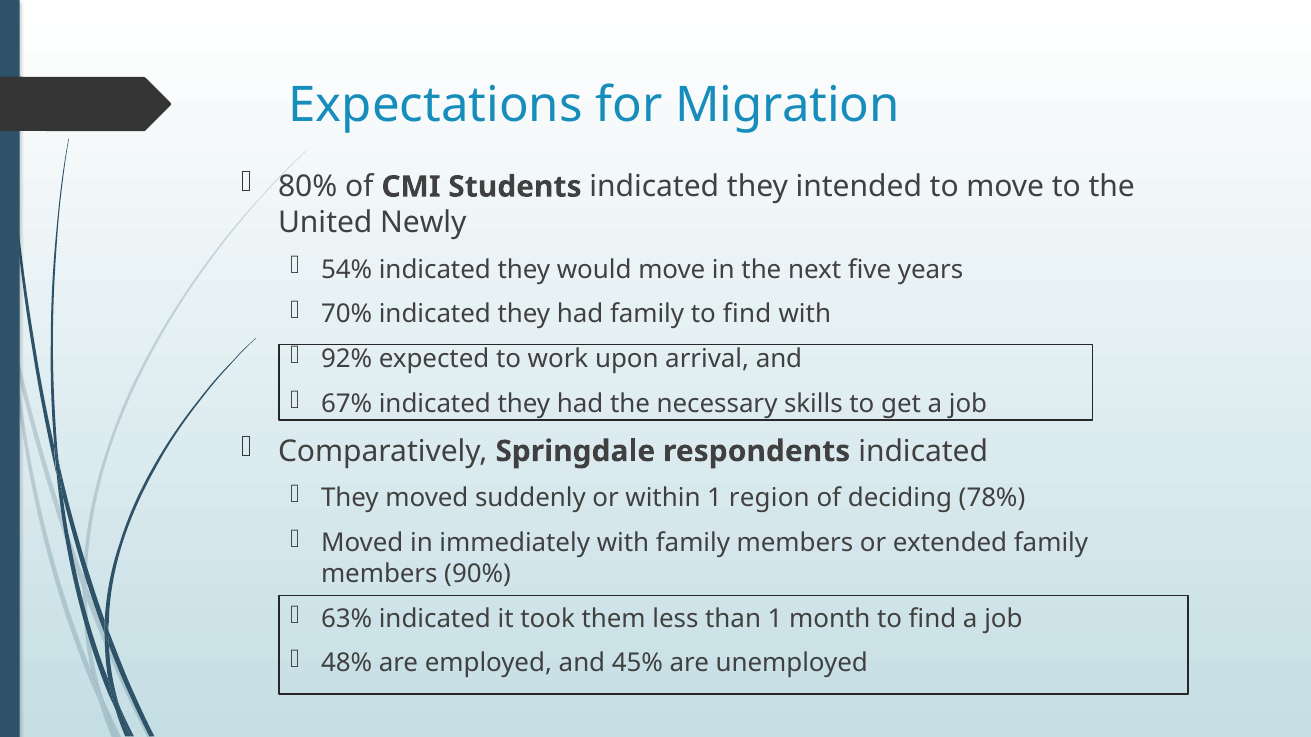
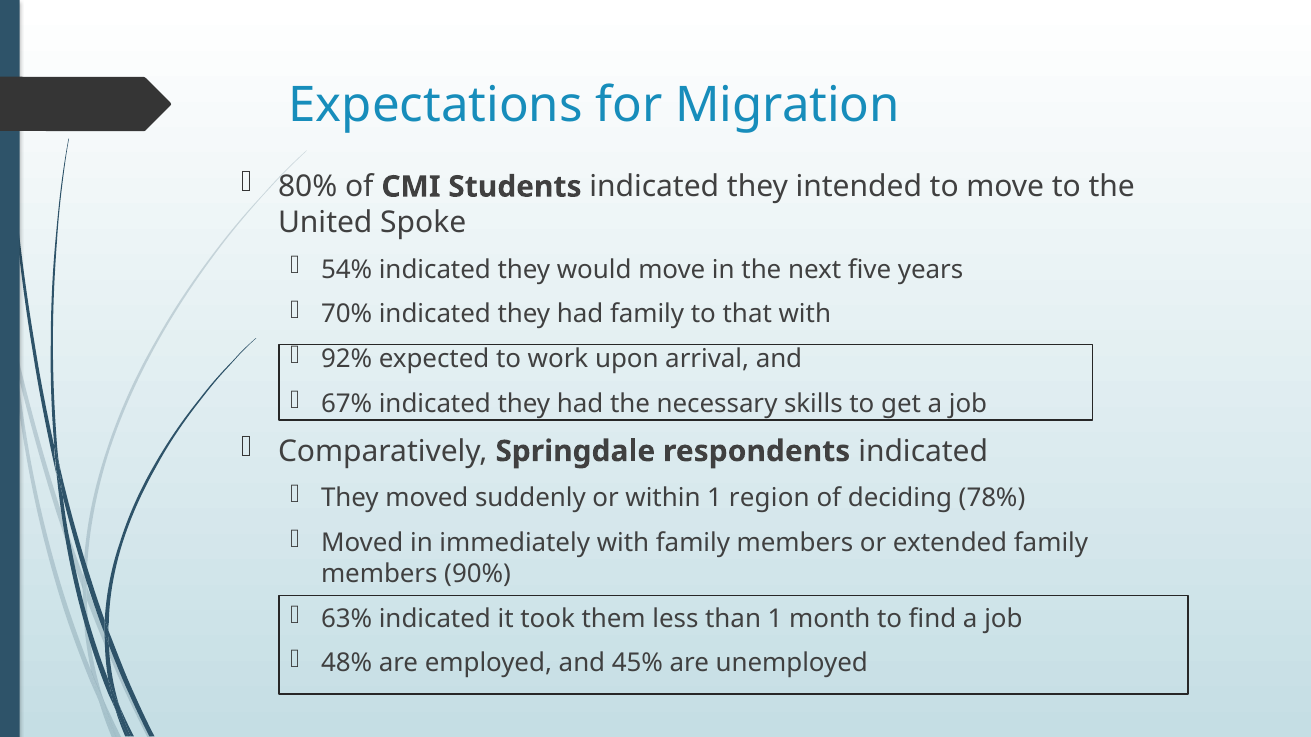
Newly: Newly -> Spoke
family to find: find -> that
